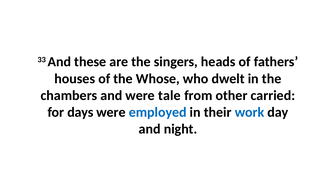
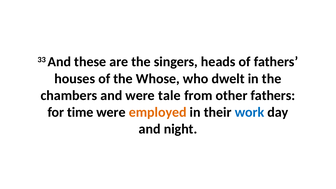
other carried: carried -> fathers
days: days -> time
employed colour: blue -> orange
